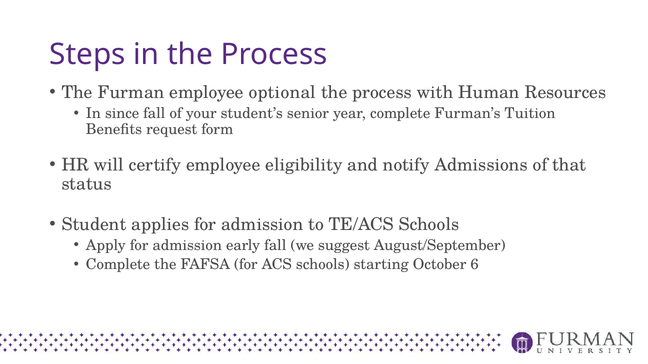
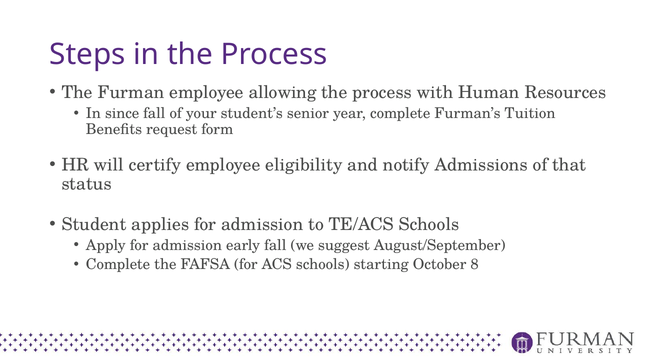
optional: optional -> allowing
6: 6 -> 8
